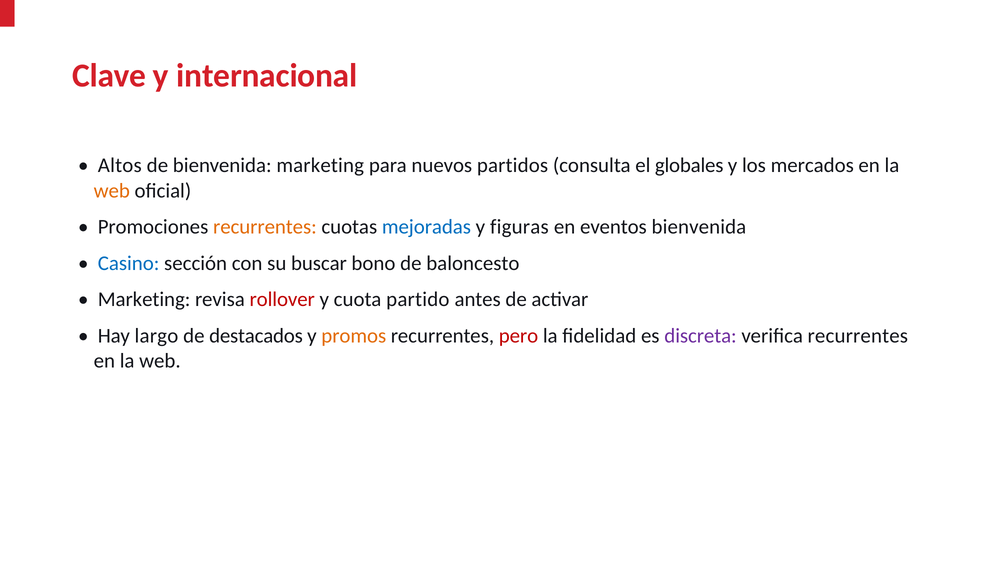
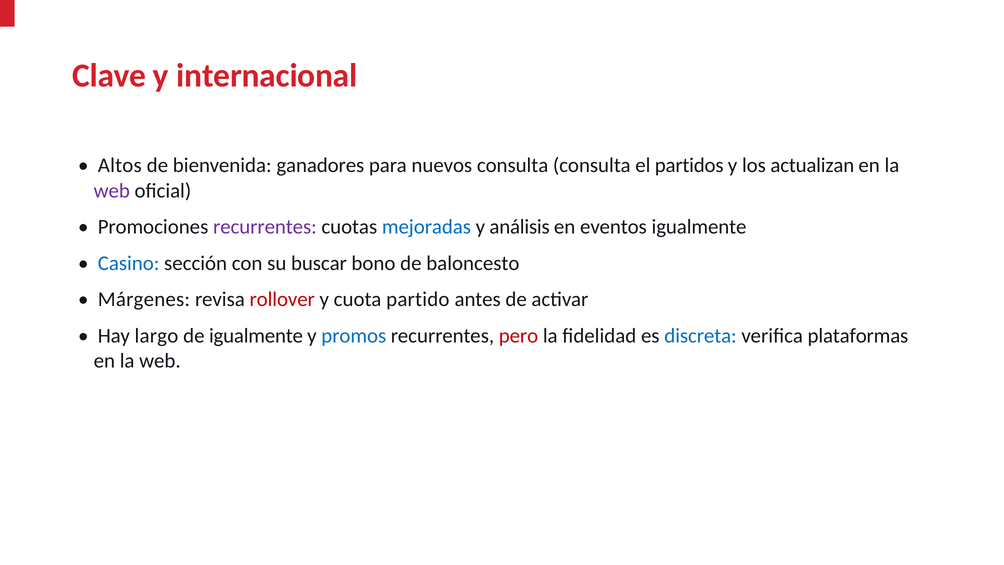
bienvenida marketing: marketing -> ganadores
nuevos partidos: partidos -> consulta
globales: globales -> partidos
mercados: mercados -> actualizan
web at (112, 191) colour: orange -> purple
recurrentes at (265, 227) colour: orange -> purple
figuras: figuras -> análisis
eventos bienvenida: bienvenida -> igualmente
Marketing at (144, 299): Marketing -> Márgenes
de destacados: destacados -> igualmente
promos colour: orange -> blue
discreta colour: purple -> blue
verifica recurrentes: recurrentes -> plataformas
